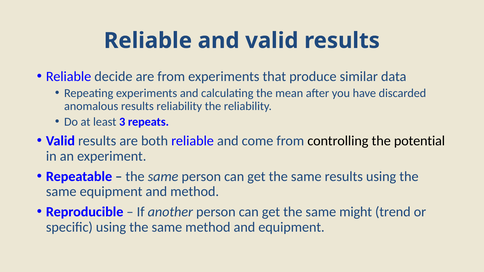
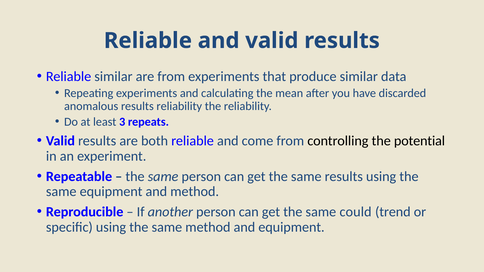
Reliable decide: decide -> similar
might: might -> could
